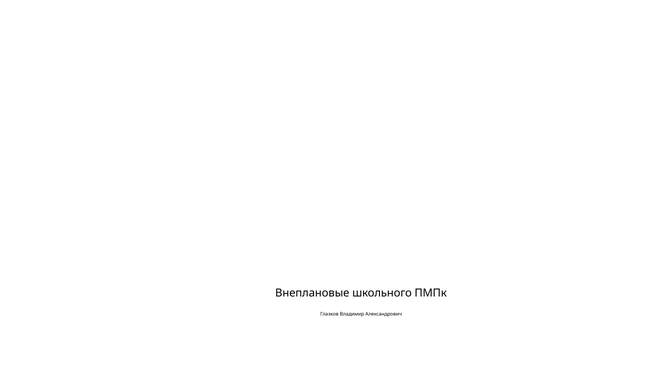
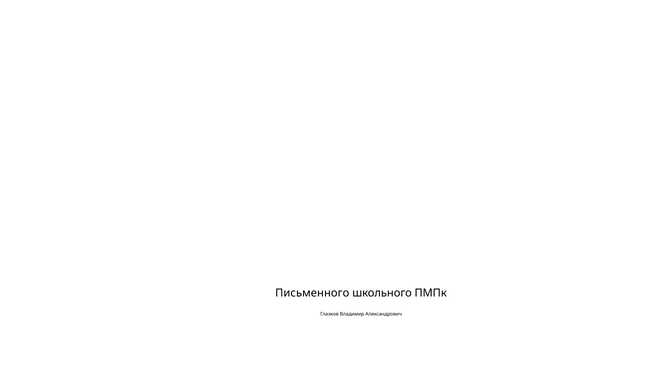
Внеплановые: Внеплановые -> Письменного
